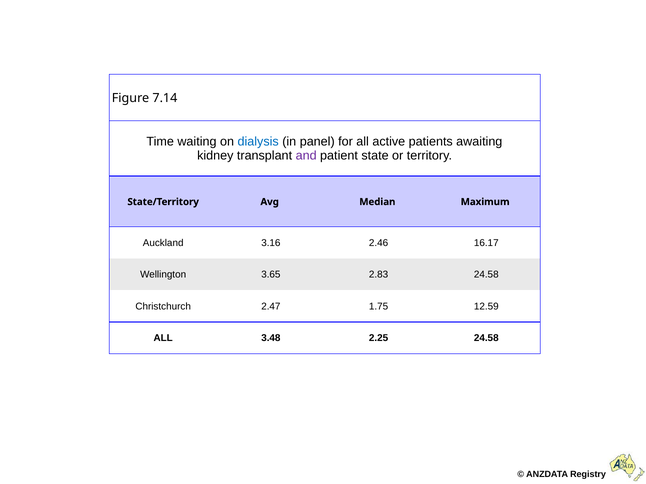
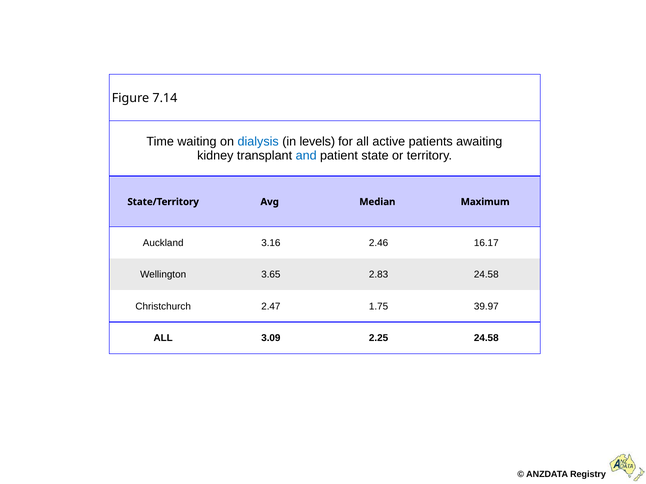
panel: panel -> levels
and colour: purple -> blue
12.59: 12.59 -> 39.97
3.48: 3.48 -> 3.09
